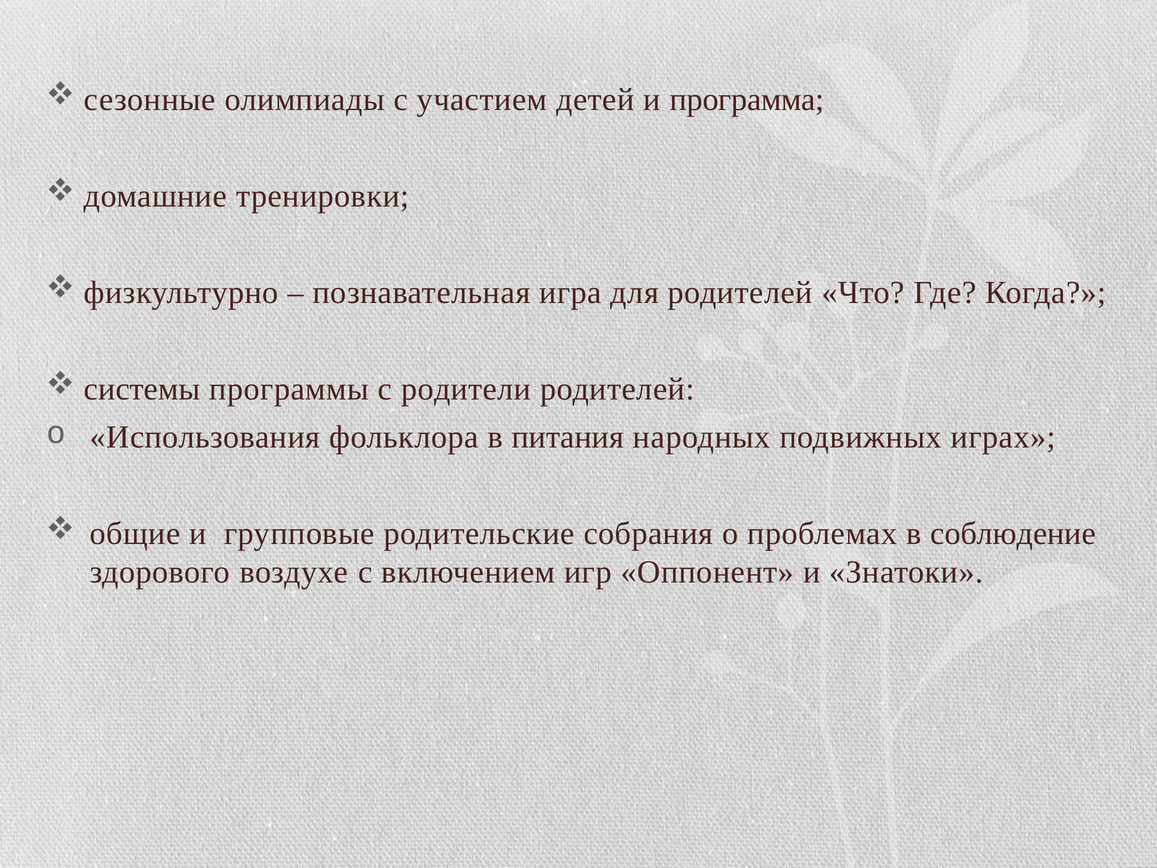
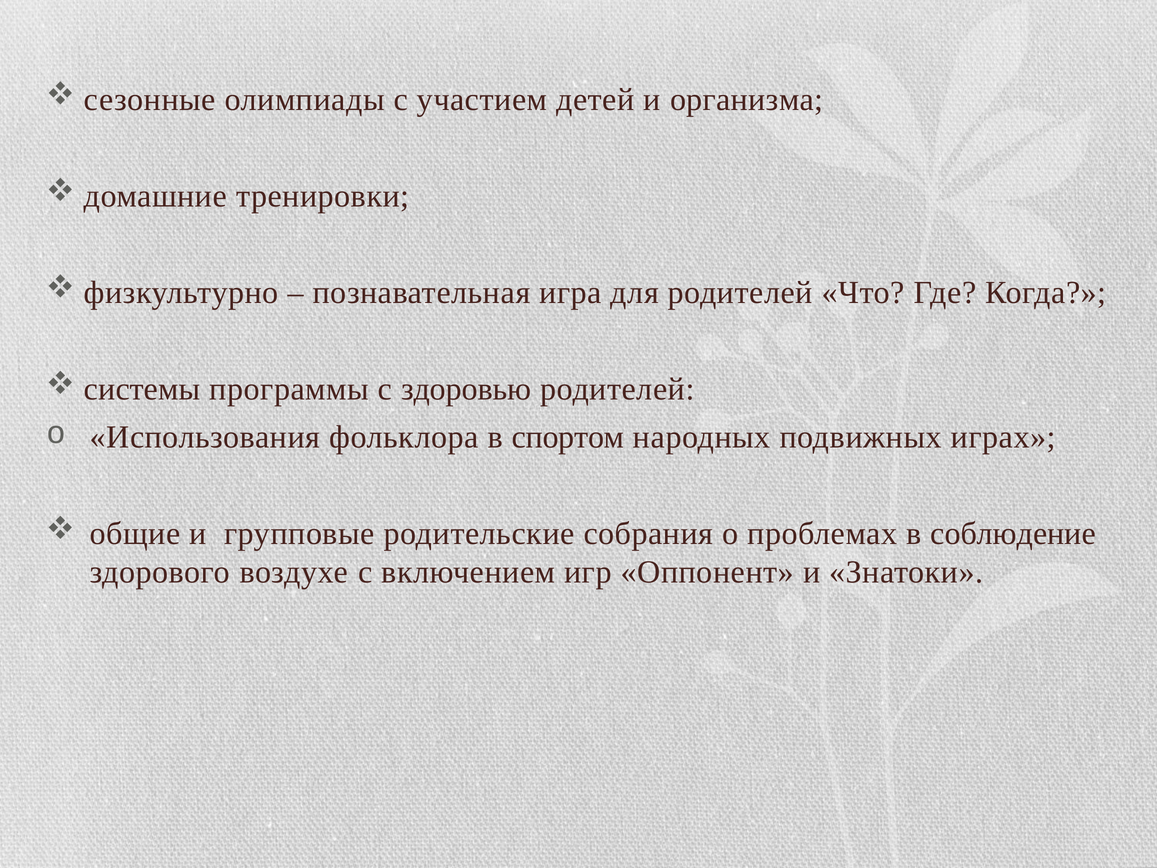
программа: программа -> организма
родители: родители -> здоровью
питания: питания -> спортом
